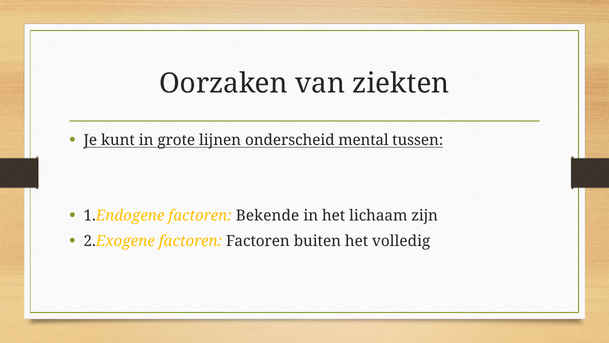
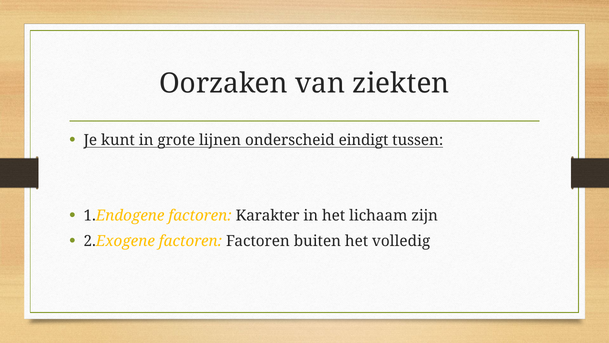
mental: mental -> eindigt
Bekende: Bekende -> Karakter
